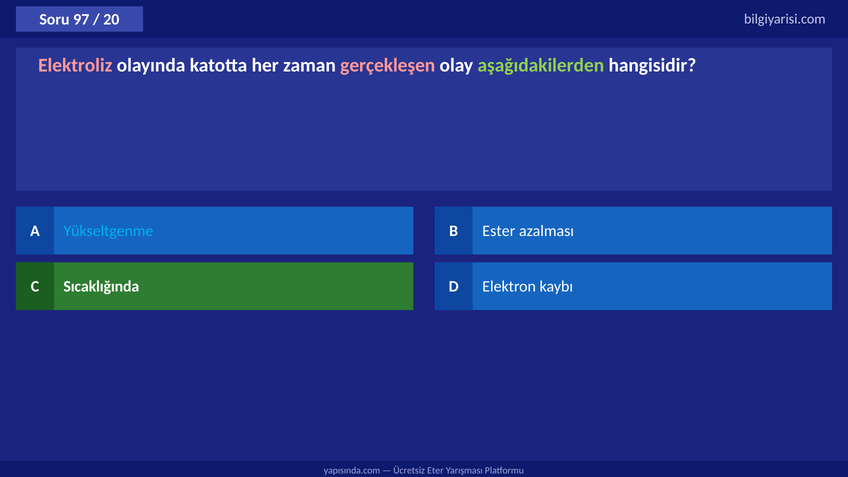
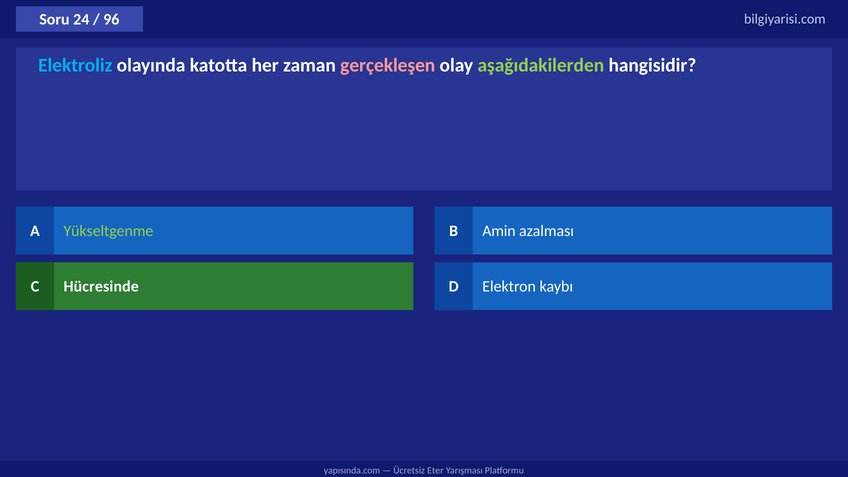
97: 97 -> 24
20: 20 -> 96
Elektroliz colour: pink -> light blue
Yükseltgenme colour: light blue -> light green
Ester: Ester -> Amin
Sıcaklığında: Sıcaklığında -> Hücresinde
